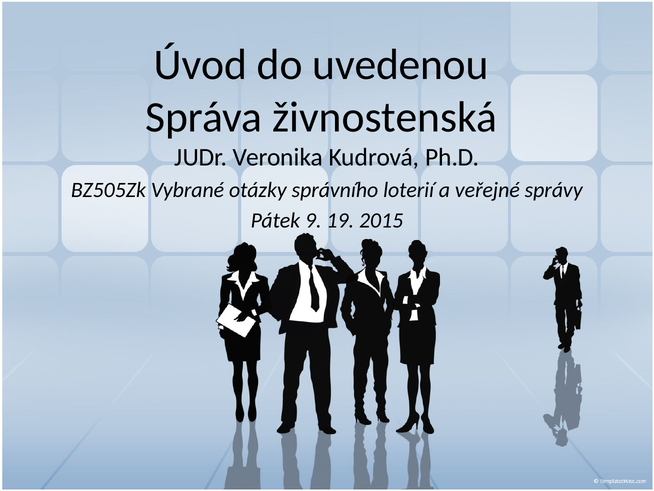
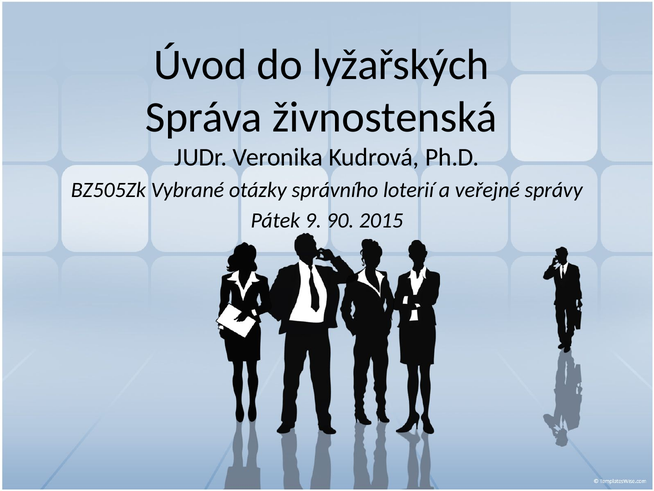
uvedenou: uvedenou -> lyžařských
19: 19 -> 90
